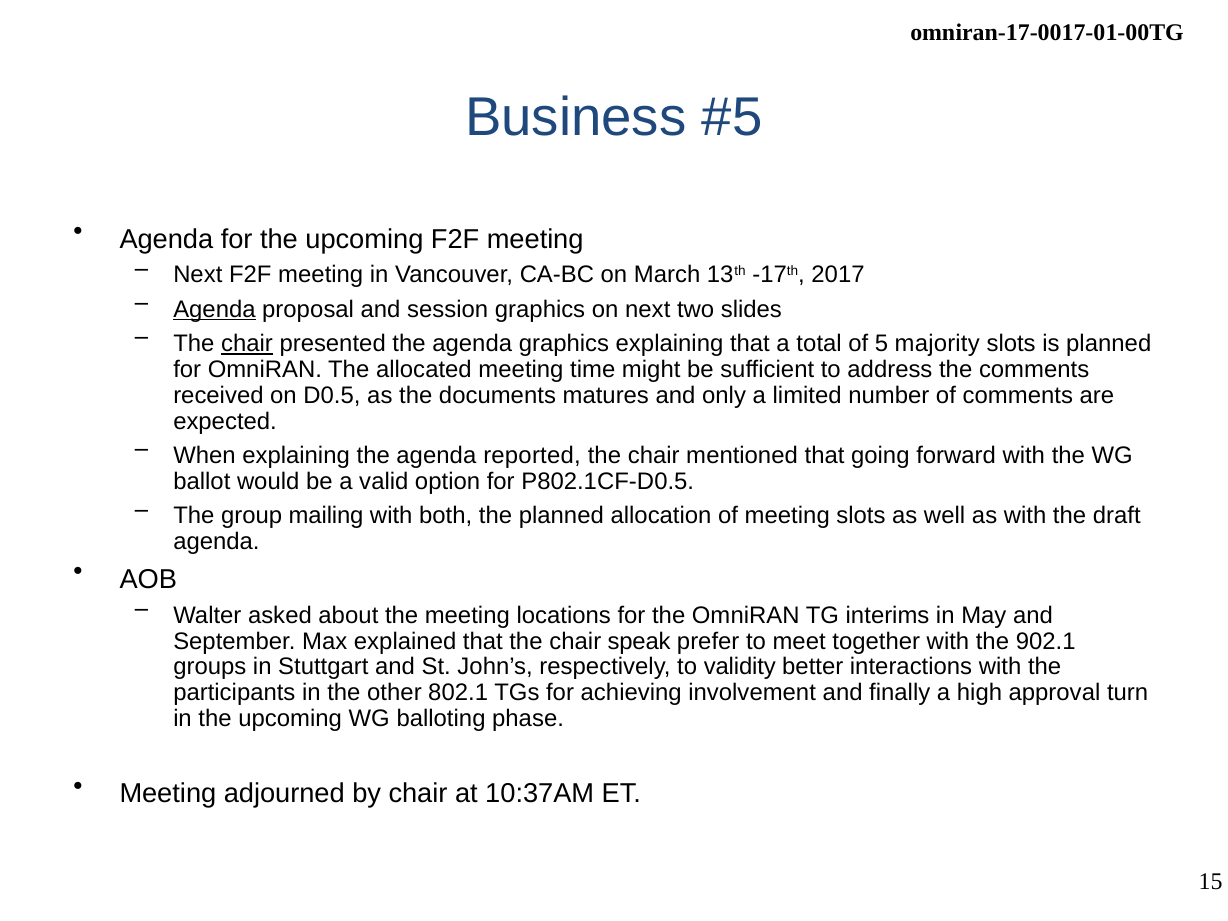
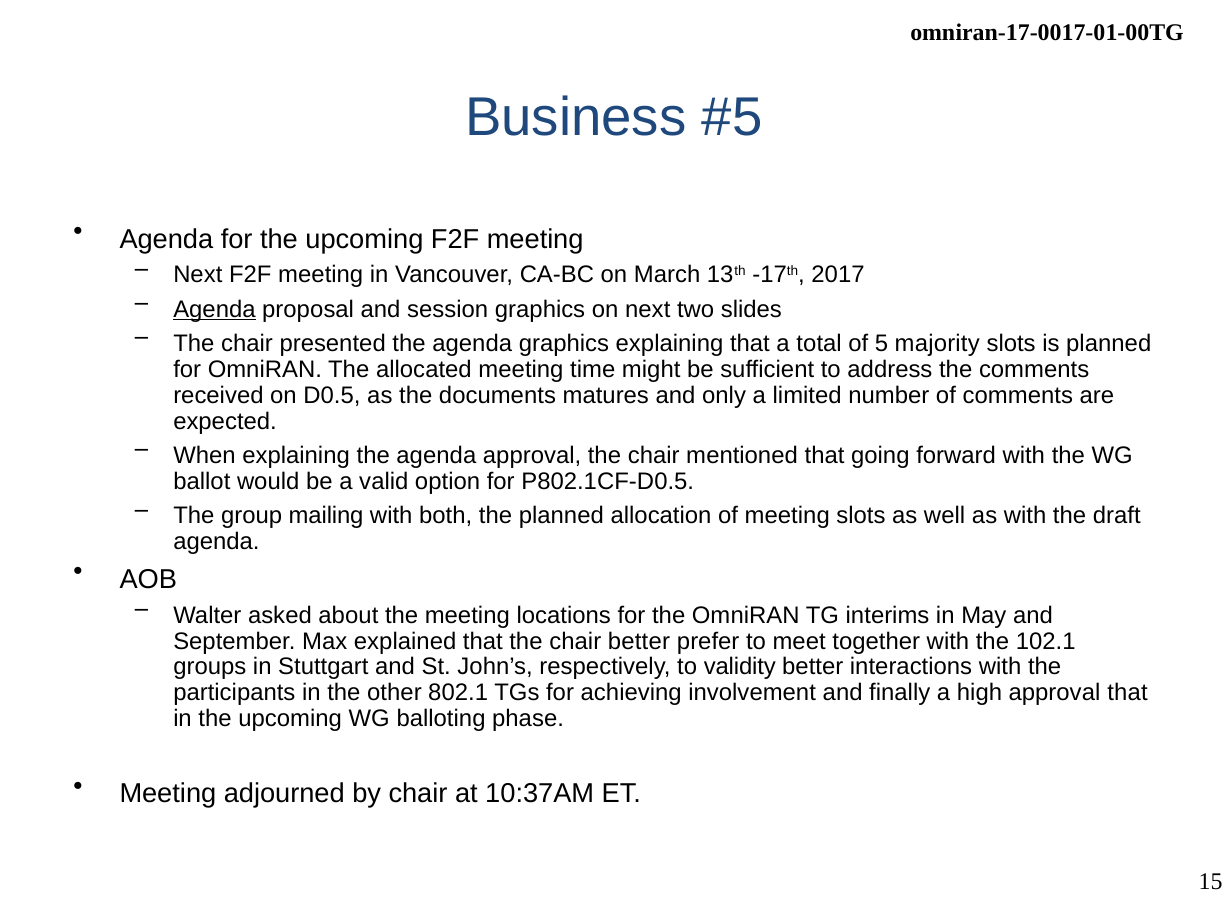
chair at (247, 344) underline: present -> none
agenda reported: reported -> approval
chair speak: speak -> better
902.1: 902.1 -> 102.1
approval turn: turn -> that
